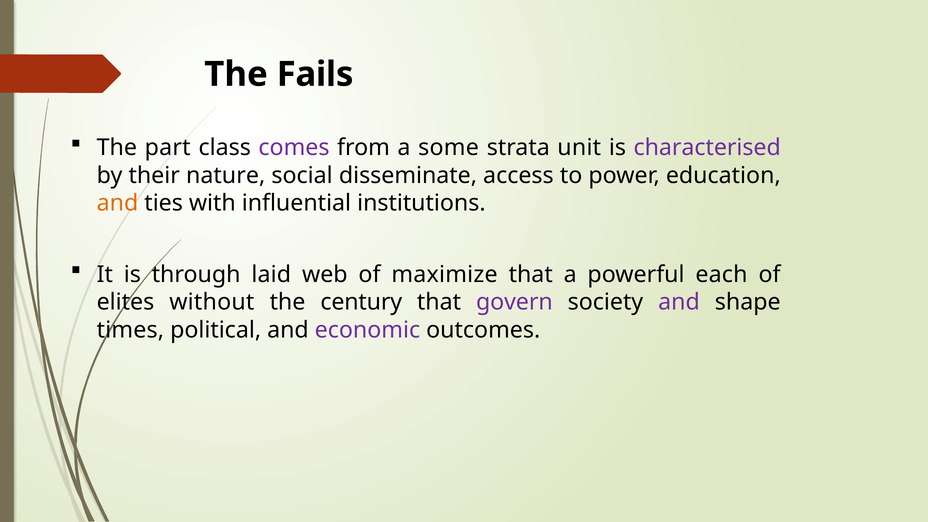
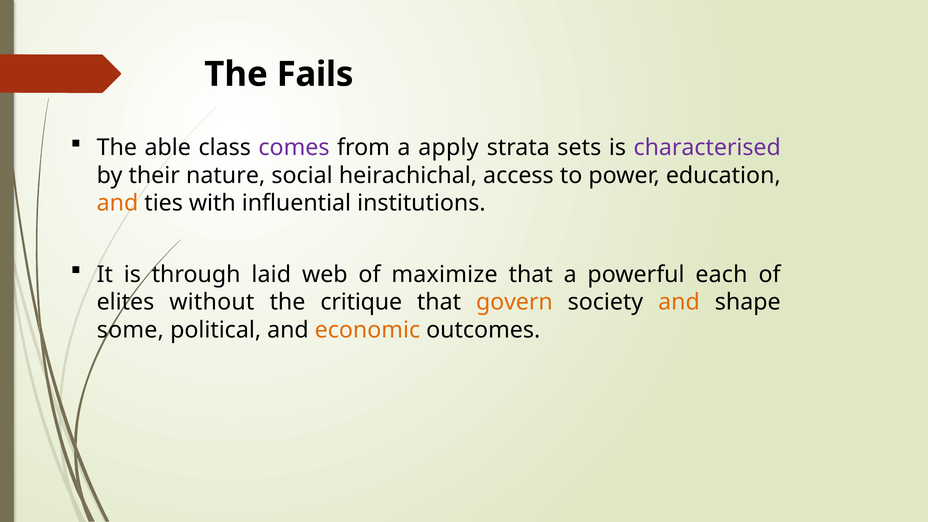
part: part -> able
some: some -> apply
unit: unit -> sets
disseminate: disseminate -> heirachichal
century: century -> critique
govern colour: purple -> orange
and at (679, 302) colour: purple -> orange
times: times -> some
economic colour: purple -> orange
